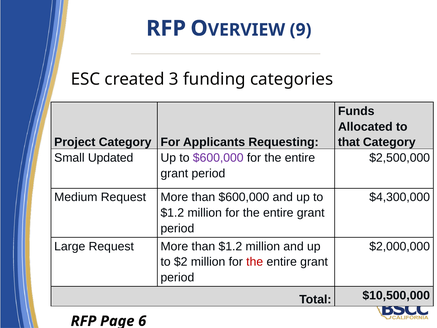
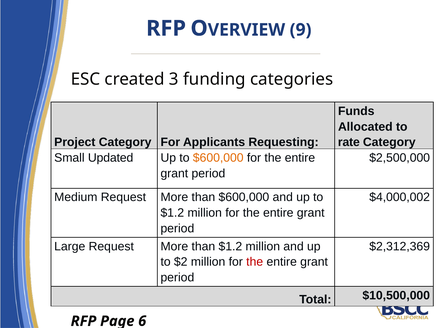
that: that -> rate
$600,000 at (218, 158) colour: purple -> orange
$4,300,000: $4,300,000 -> $4,000,002
$2,000,000: $2,000,000 -> $2,312,369
